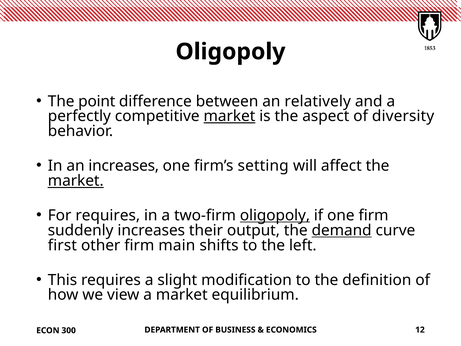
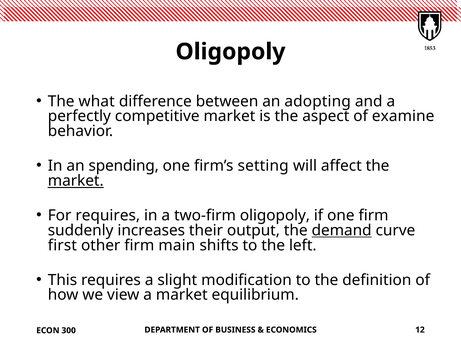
point: point -> what
relatively: relatively -> adopting
market at (229, 116) underline: present -> none
diversity: diversity -> examine
an increases: increases -> spending
oligopoly at (275, 215) underline: present -> none
